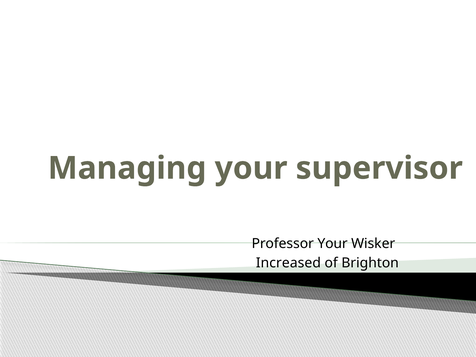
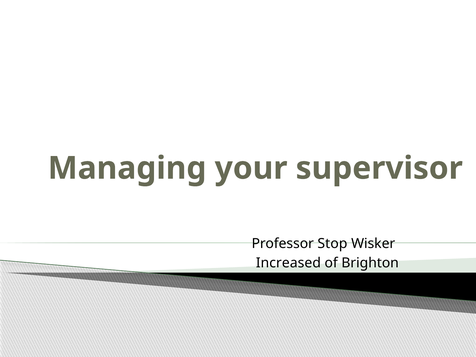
Professor Your: Your -> Stop
